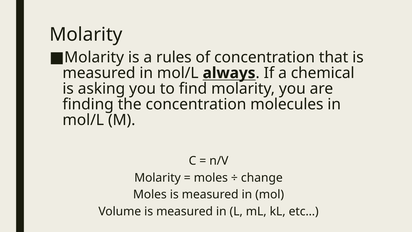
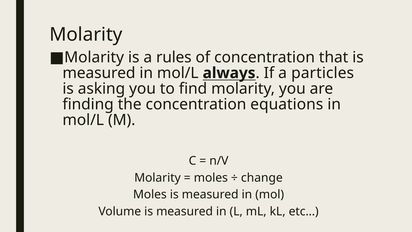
chemical: chemical -> particles
molecules: molecules -> equations
